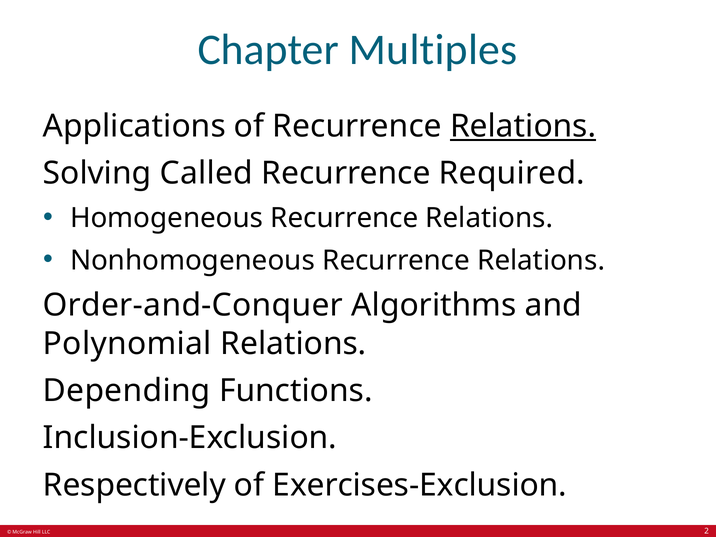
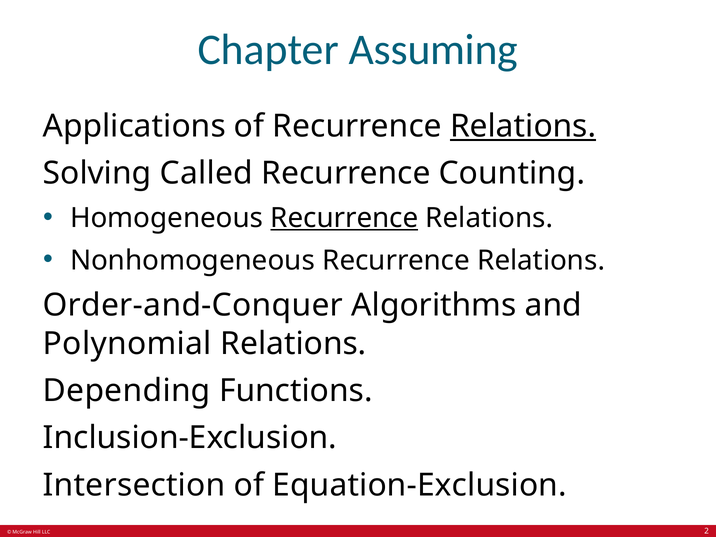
Multiples: Multiples -> Assuming
Required: Required -> Counting
Recurrence at (344, 218) underline: none -> present
Respectively: Respectively -> Intersection
Exercises-Exclusion: Exercises-Exclusion -> Equation-Exclusion
